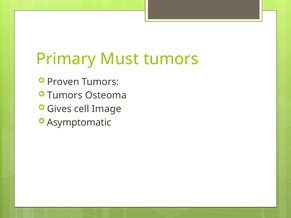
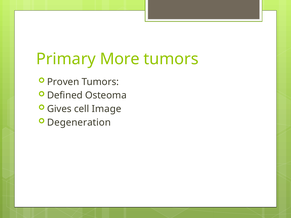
Must: Must -> More
Tumors at (65, 95): Tumors -> Defined
Asymptomatic: Asymptomatic -> Degeneration
